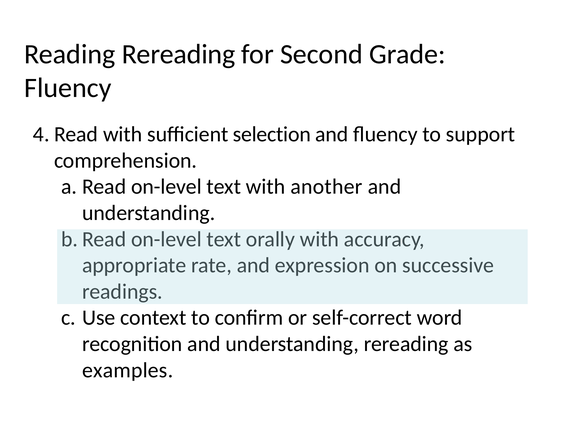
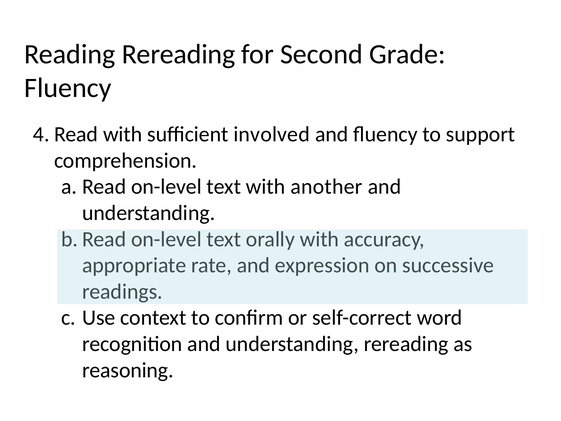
selection: selection -> involved
examples: examples -> reasoning
